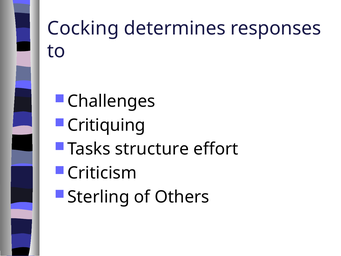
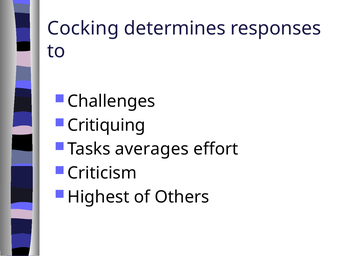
structure: structure -> averages
Sterling: Sterling -> Highest
